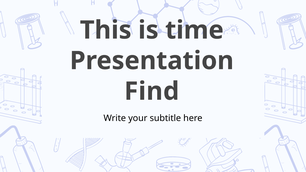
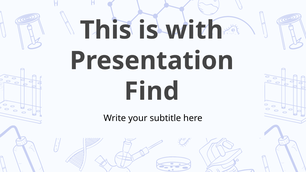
time: time -> with
